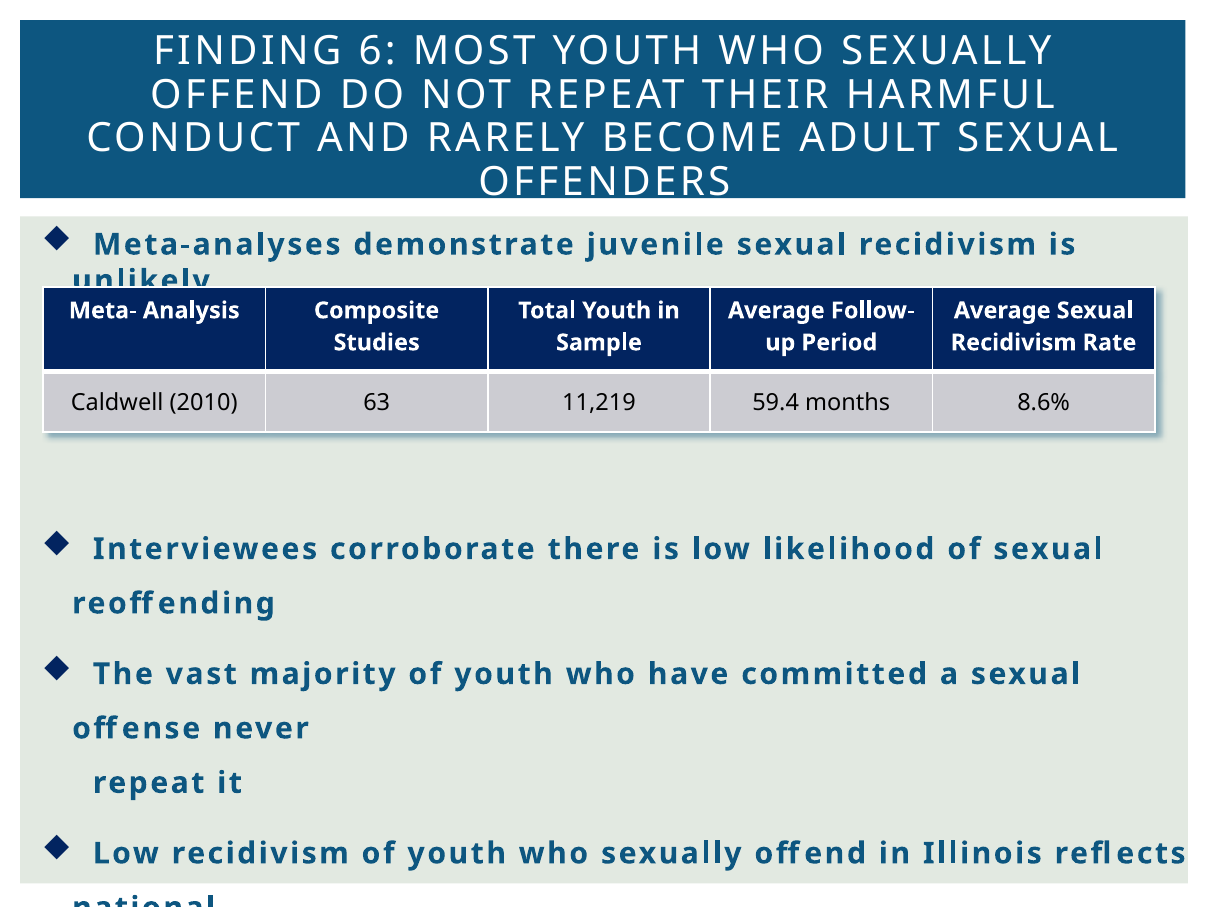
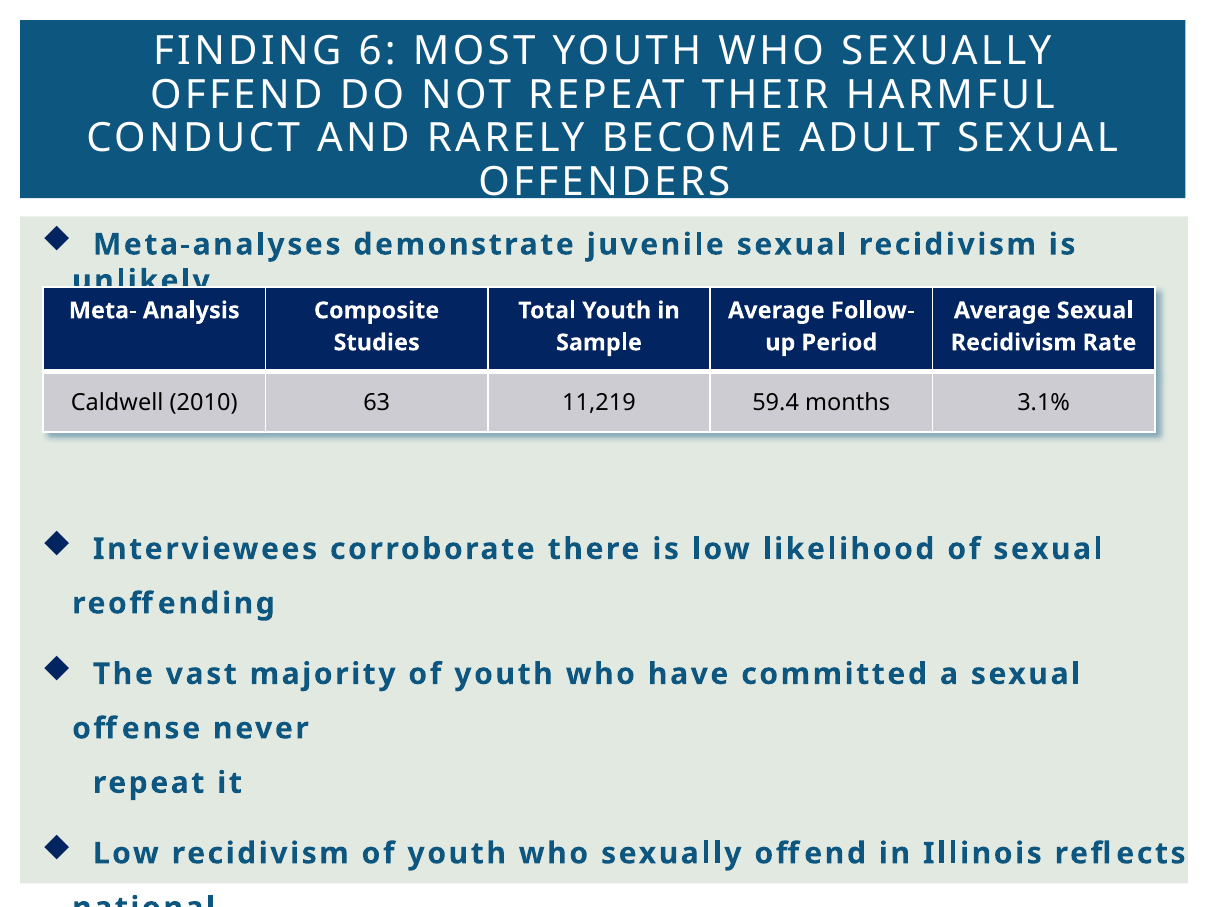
8.6%: 8.6% -> 3.1%
